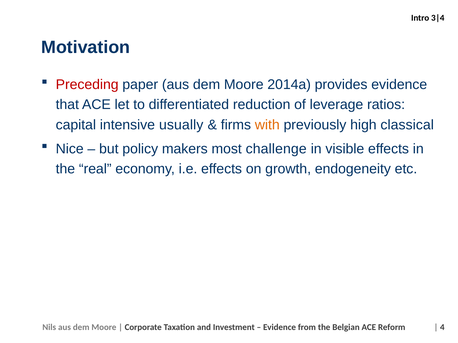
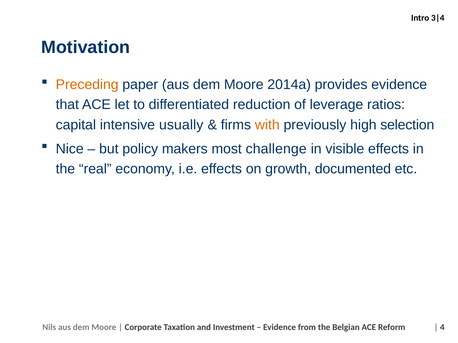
Preceding colour: red -> orange
classical: classical -> selection
endogeneity: endogeneity -> documented
